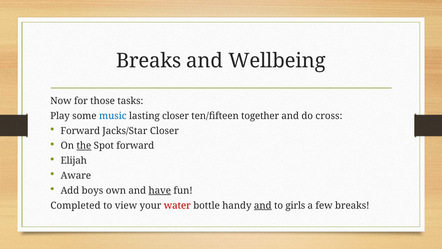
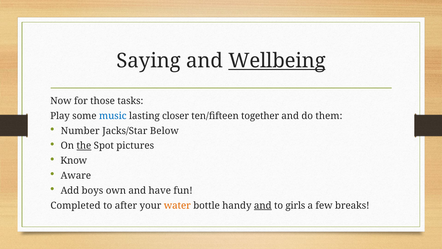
Breaks at (149, 61): Breaks -> Saying
Wellbeing underline: none -> present
cross: cross -> them
Forward at (80, 131): Forward -> Number
Jacks/Star Closer: Closer -> Below
Spot forward: forward -> pictures
Elijah: Elijah -> Know
have underline: present -> none
view: view -> after
water colour: red -> orange
